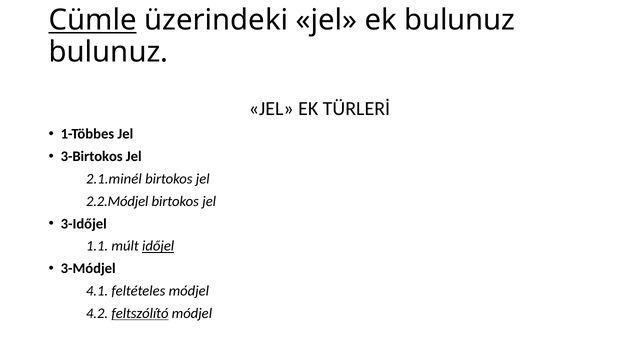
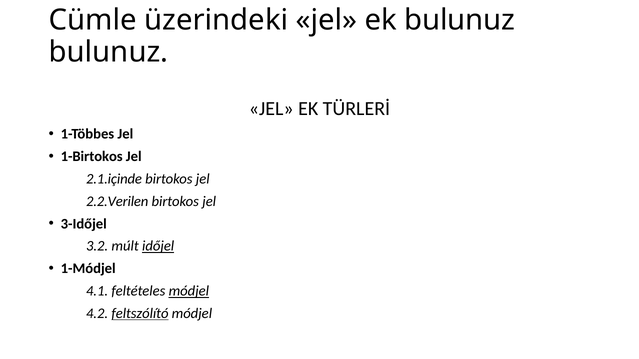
Cümle underline: present -> none
3-Birtokos: 3-Birtokos -> 1-Birtokos
2.1.minél: 2.1.minél -> 2.1.içinde
2.2.Módjel: 2.2.Módjel -> 2.2.Verilen
1.1: 1.1 -> 3.2
3-Módjel: 3-Módjel -> 1-Módjel
módjel at (189, 291) underline: none -> present
